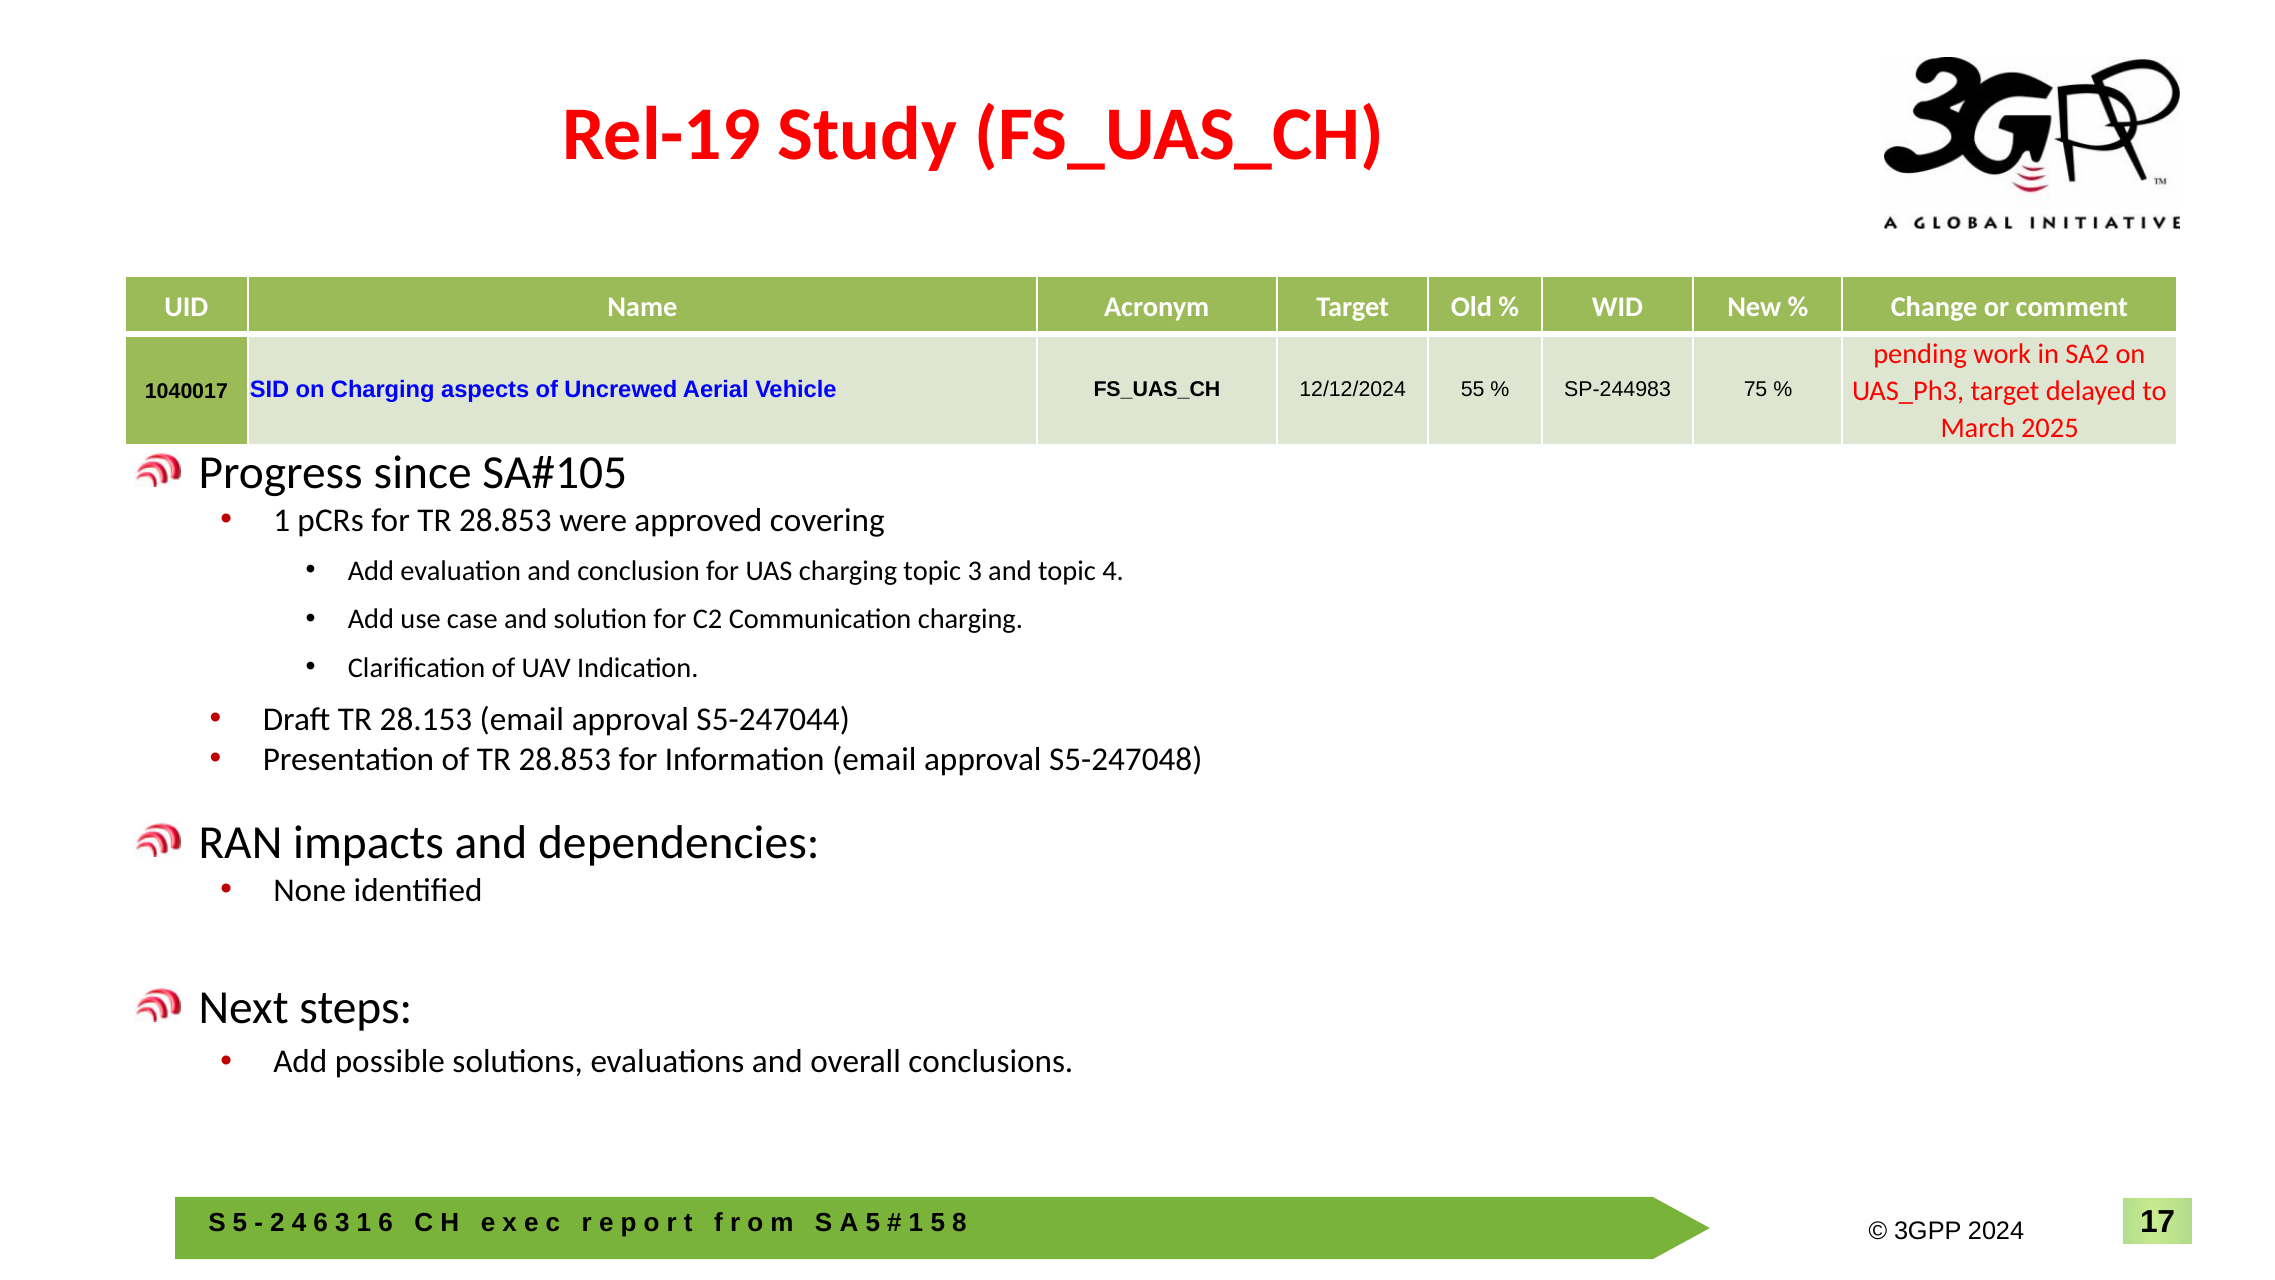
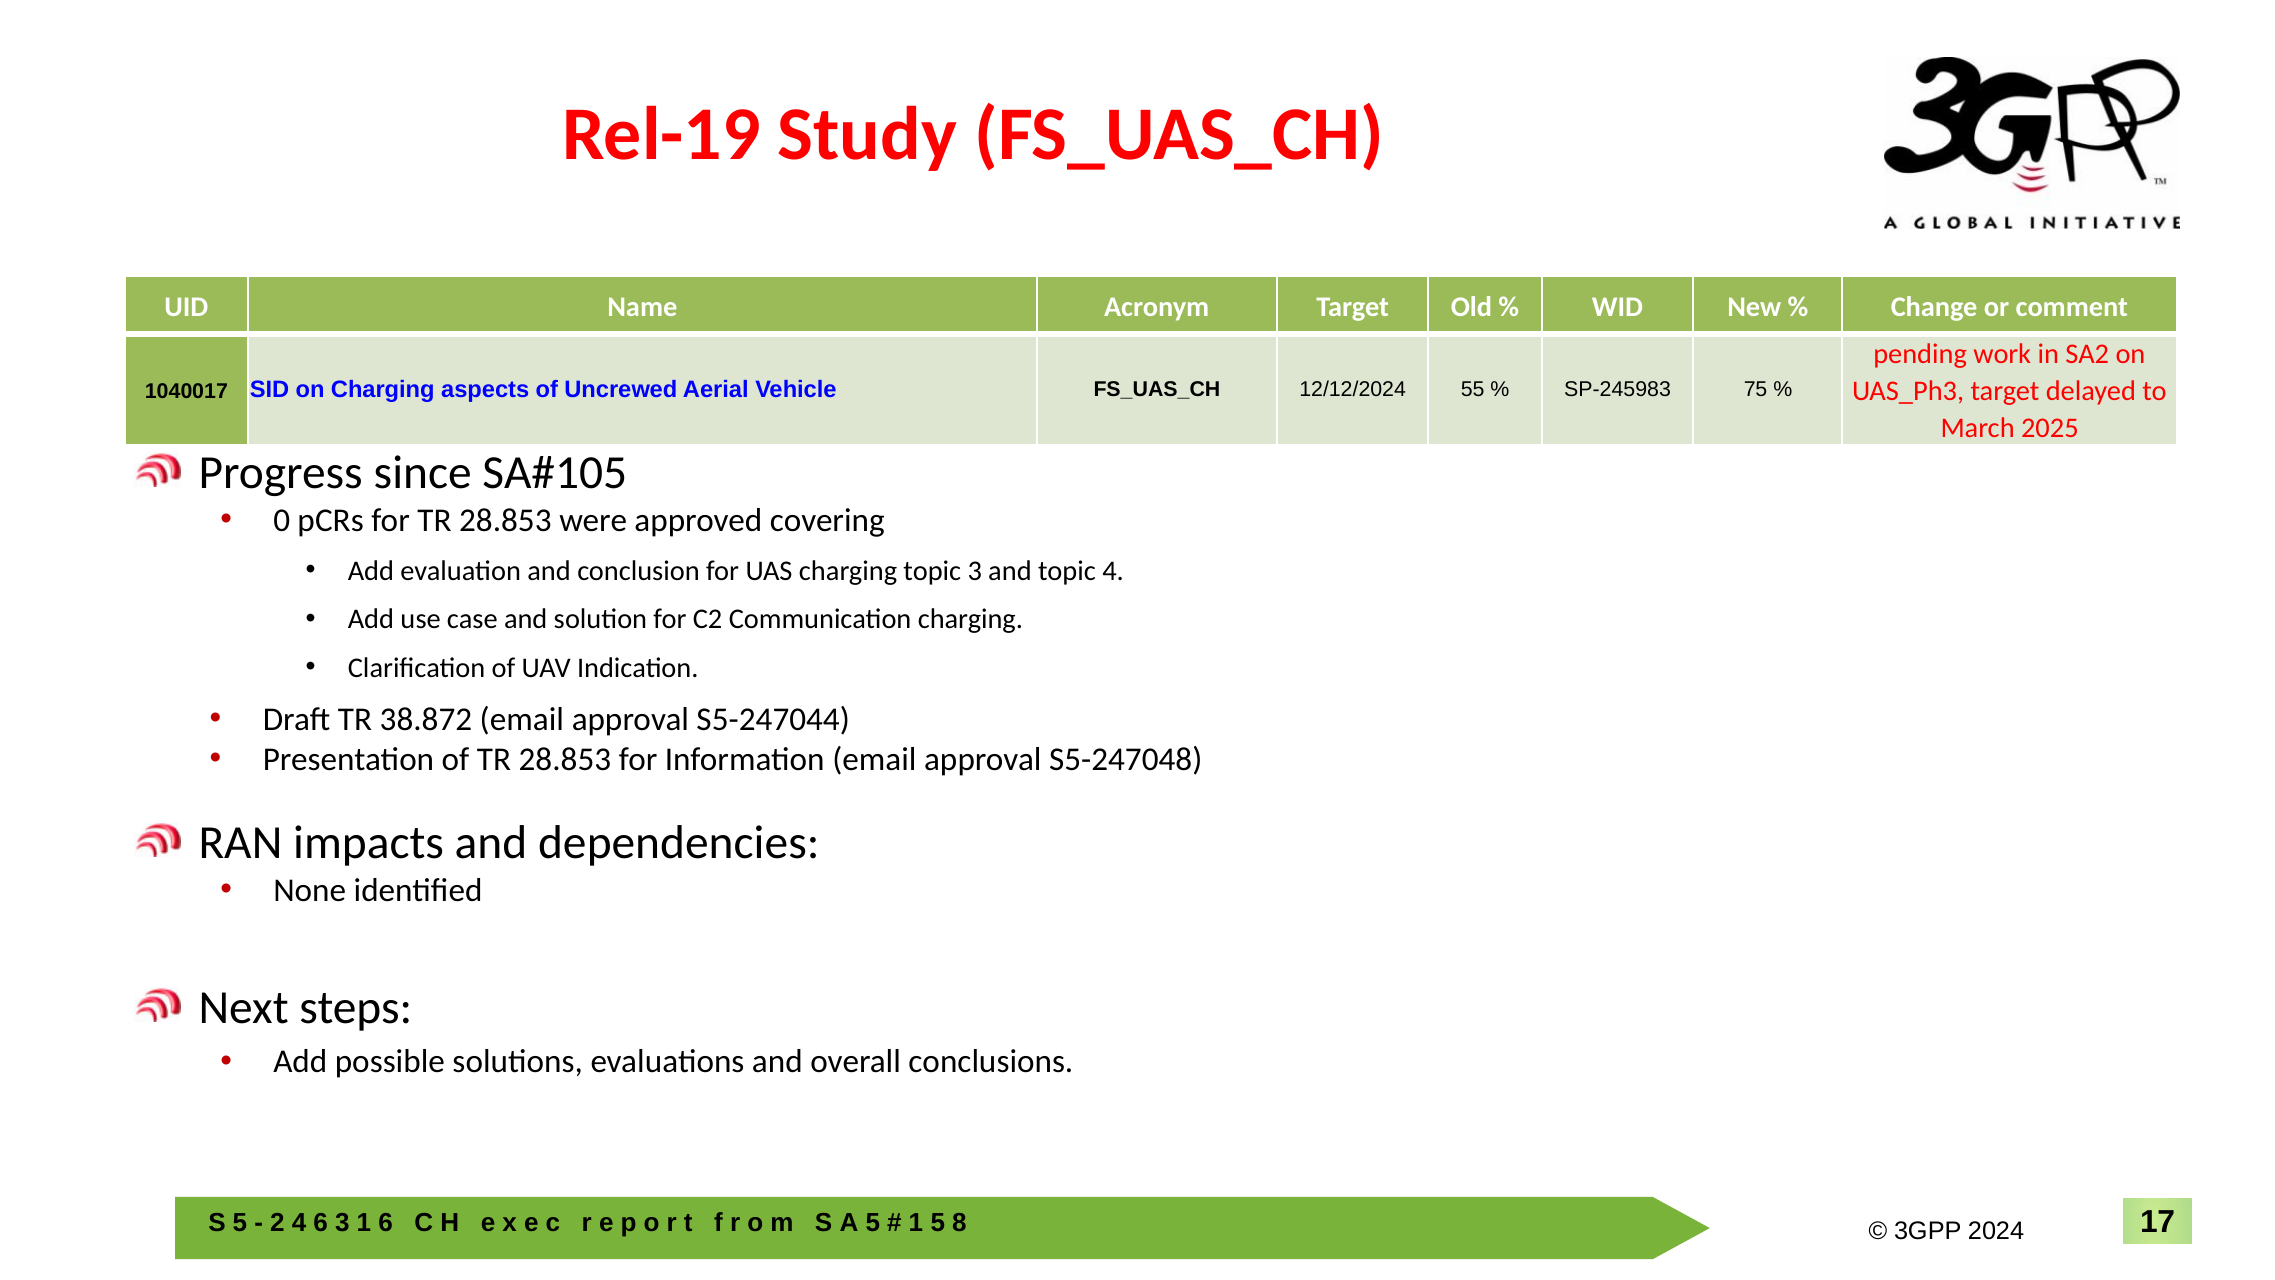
SP-244983: SP-244983 -> SP-245983
1 at (282, 520): 1 -> 0
28.153: 28.153 -> 38.872
